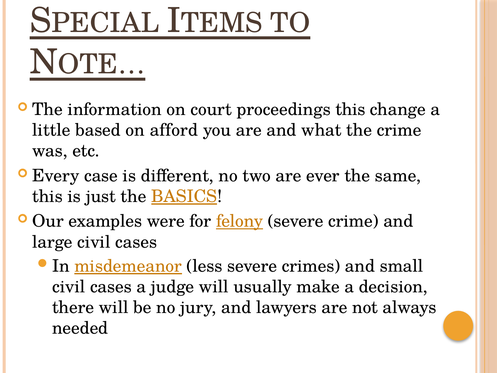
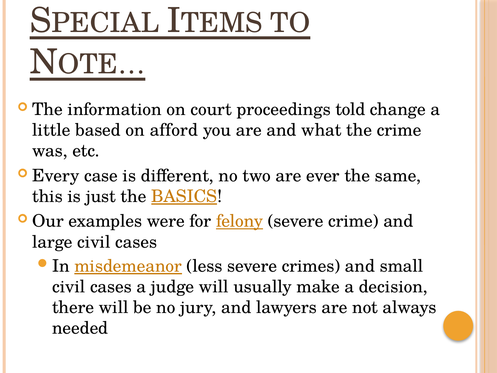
proceedings this: this -> told
